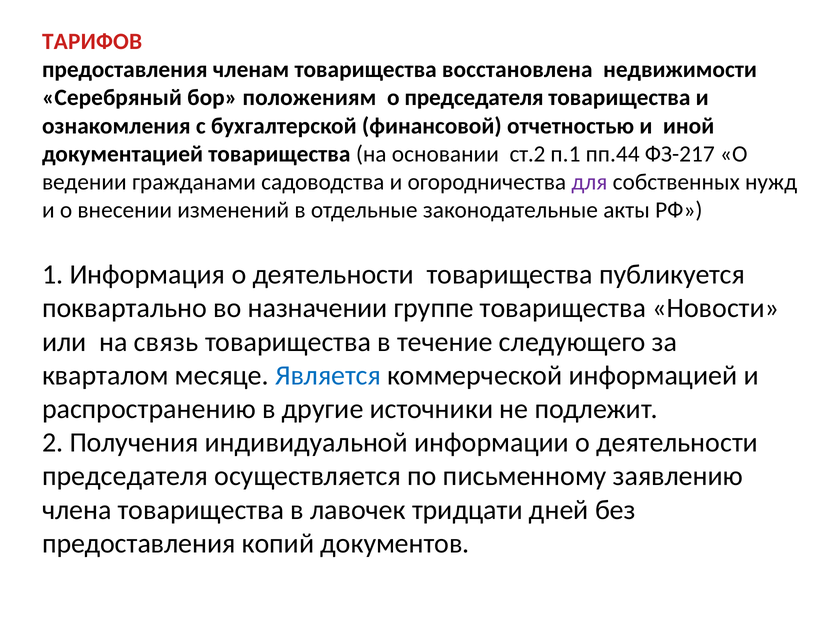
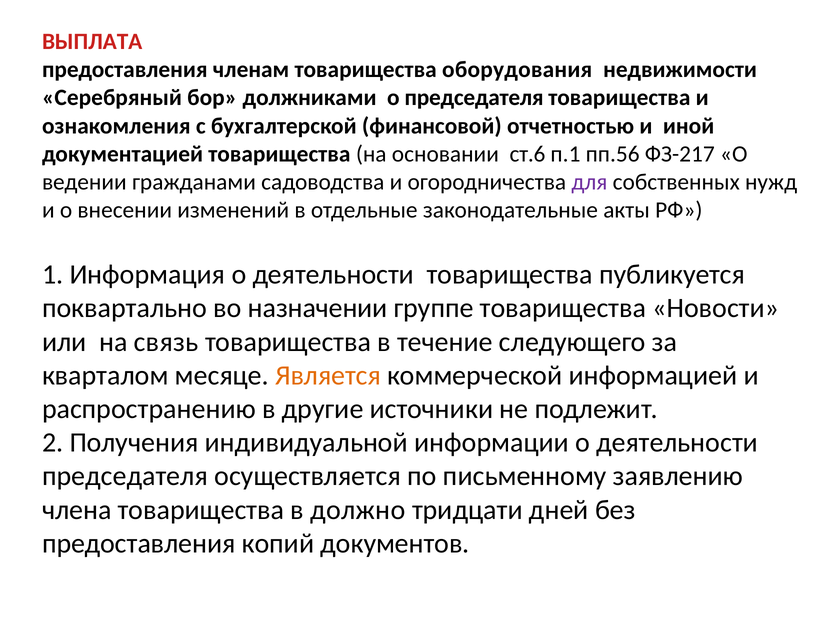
ТАРИФОВ: ТАРИФОВ -> ВЫПЛАТА
восстановлена: восстановлена -> оборудования
положениям: положениям -> должниками
ст.2: ст.2 -> ст.6
пп.44: пп.44 -> пп.56
Является colour: blue -> orange
лавочек: лавочек -> должно
